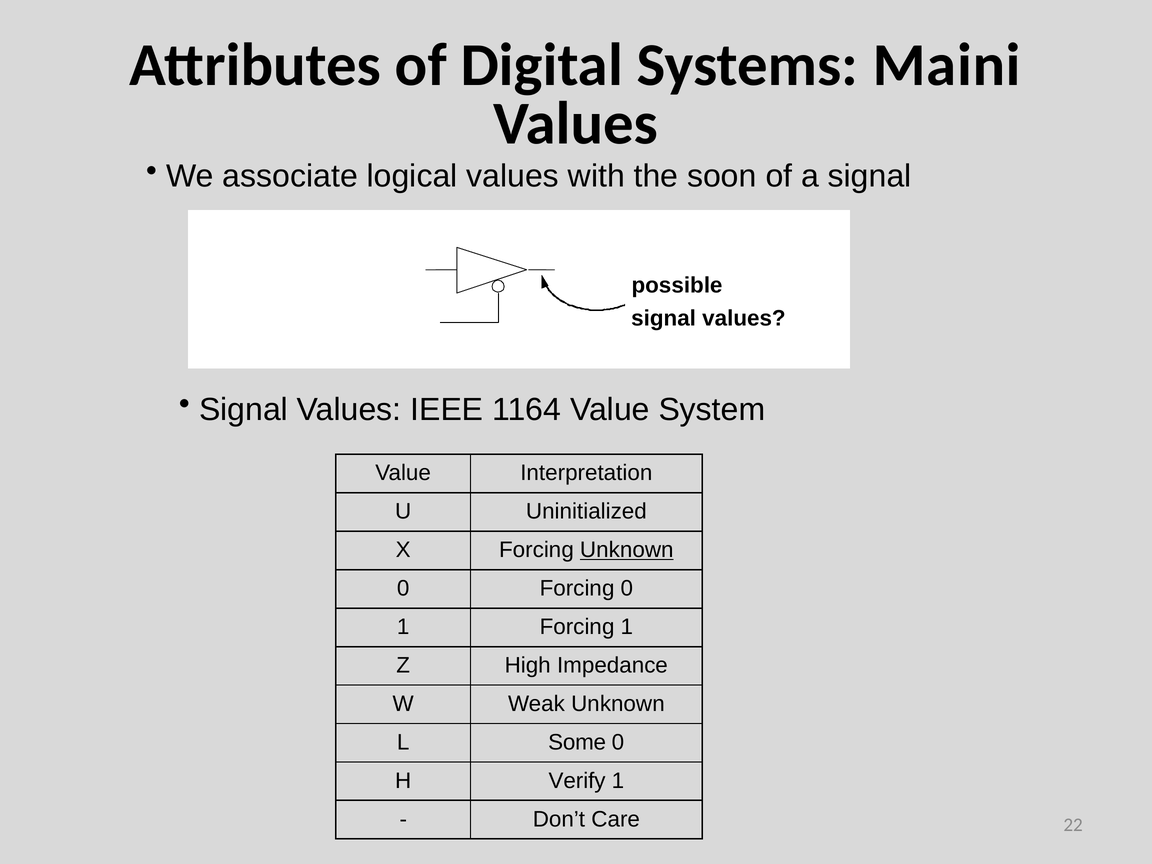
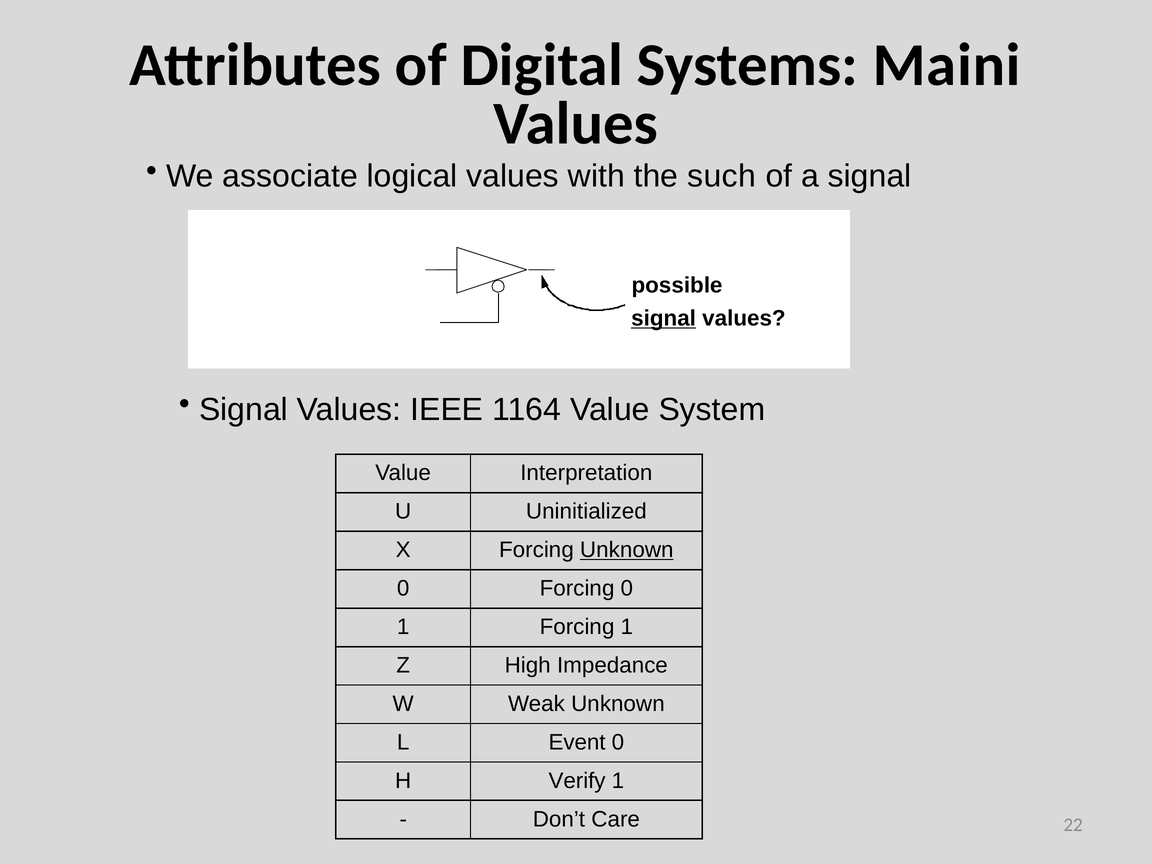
soon: soon -> such
signal at (664, 318) underline: none -> present
Some: Some -> Event
